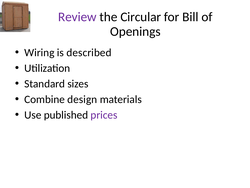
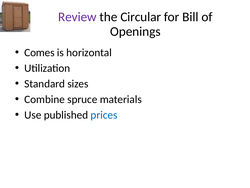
Wiring: Wiring -> Comes
described: described -> horizontal
design: design -> spruce
prices colour: purple -> blue
